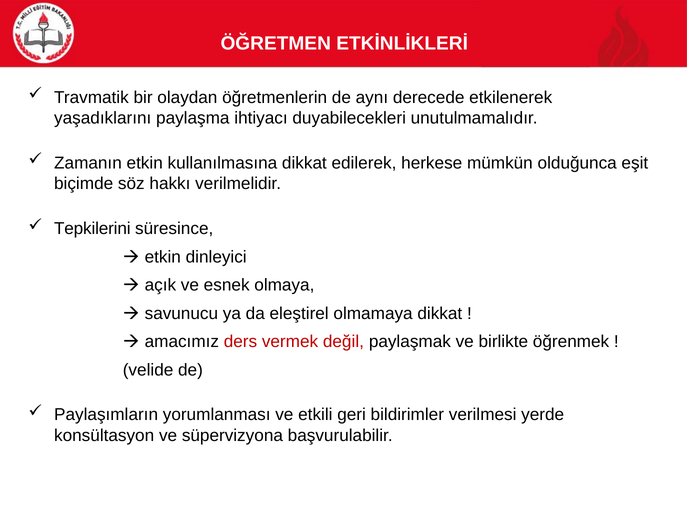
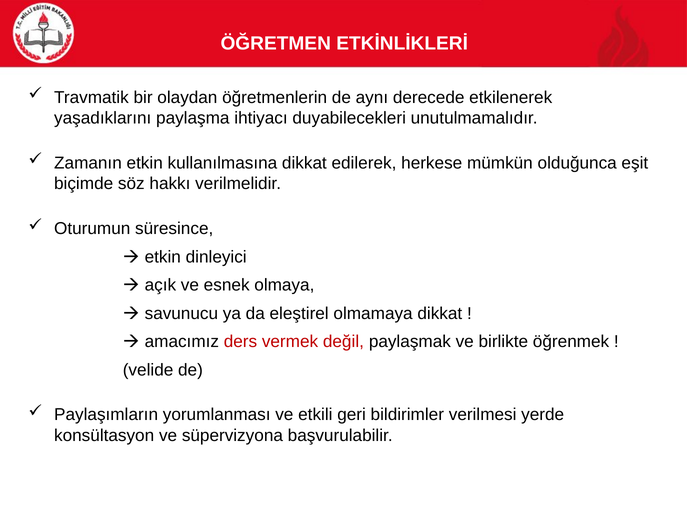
Tepkilerini: Tepkilerini -> Oturumun
